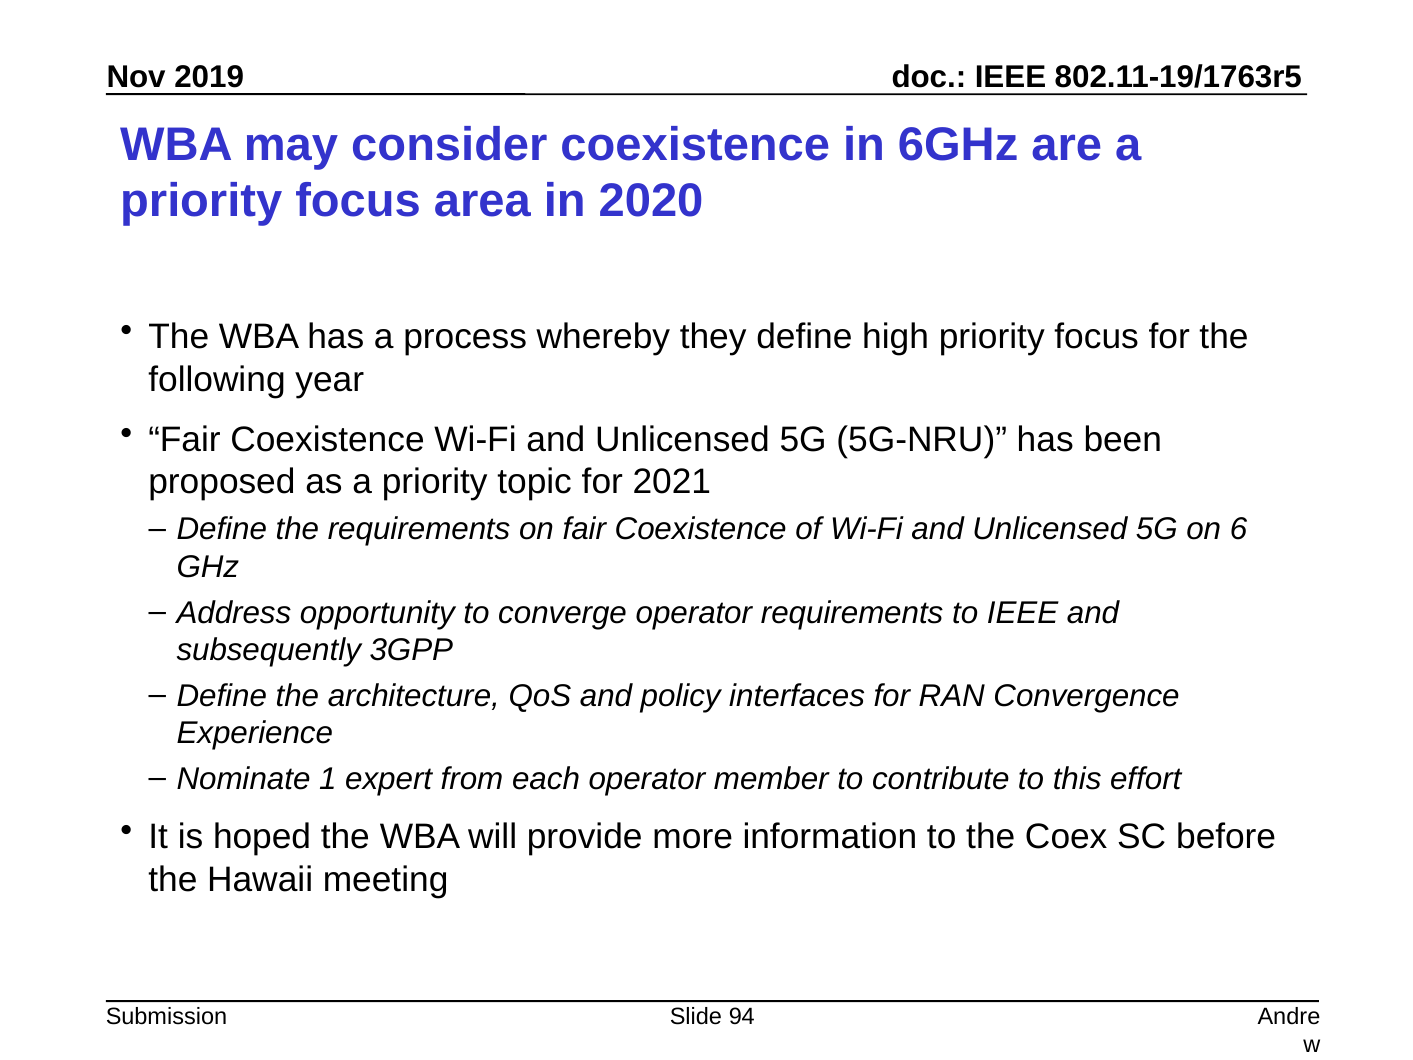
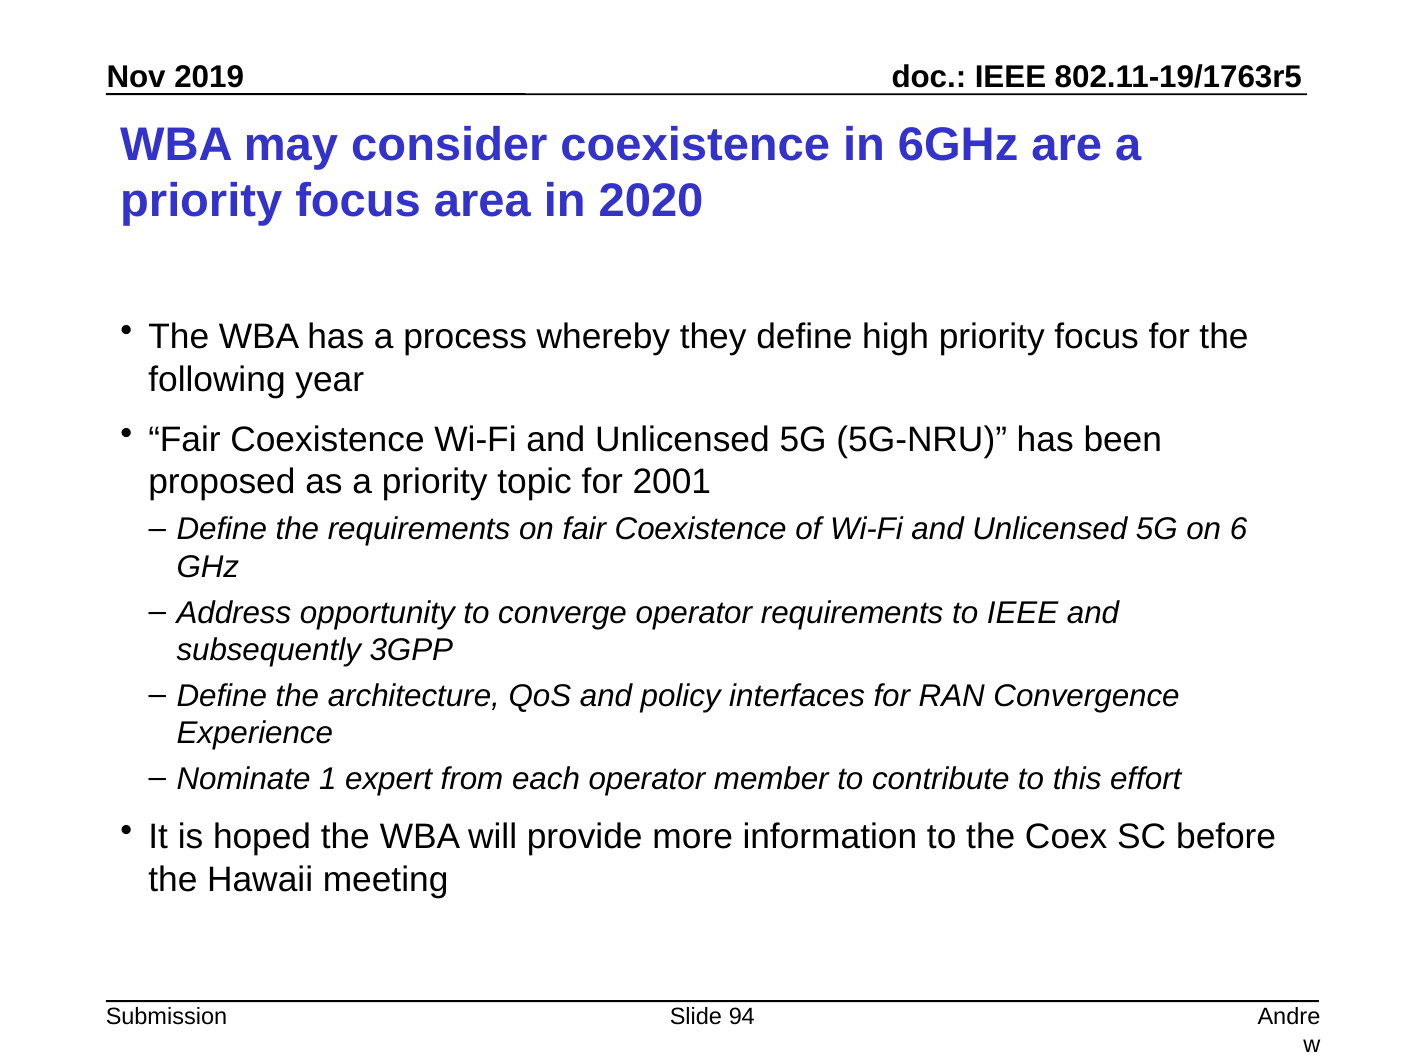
2021: 2021 -> 2001
